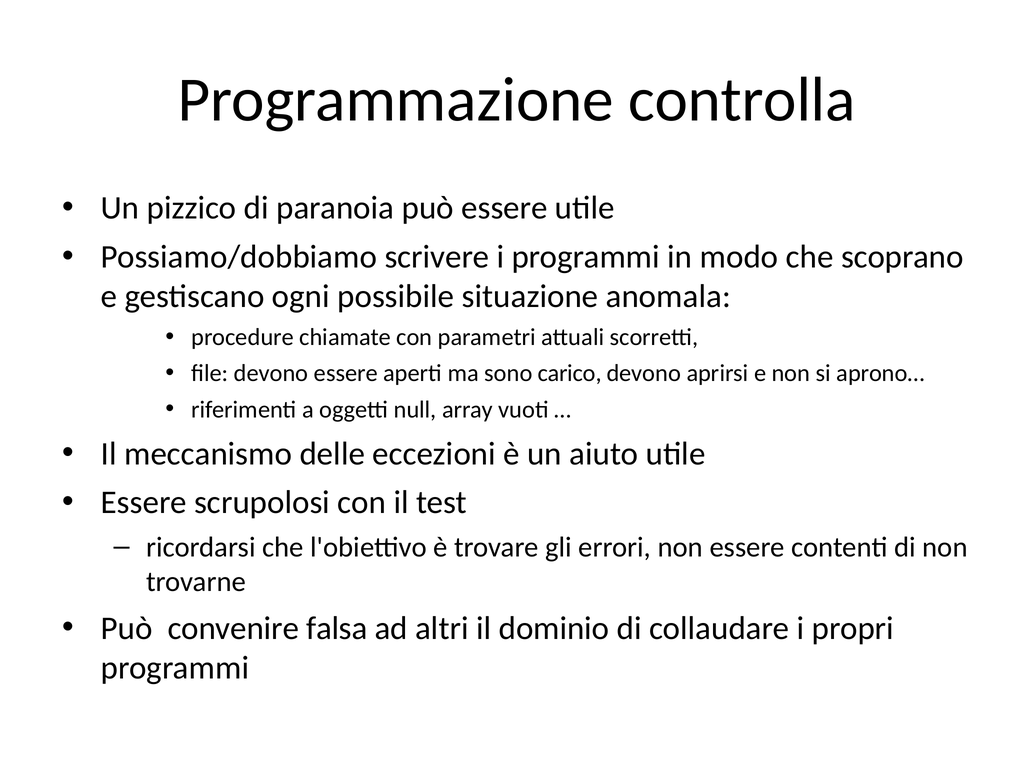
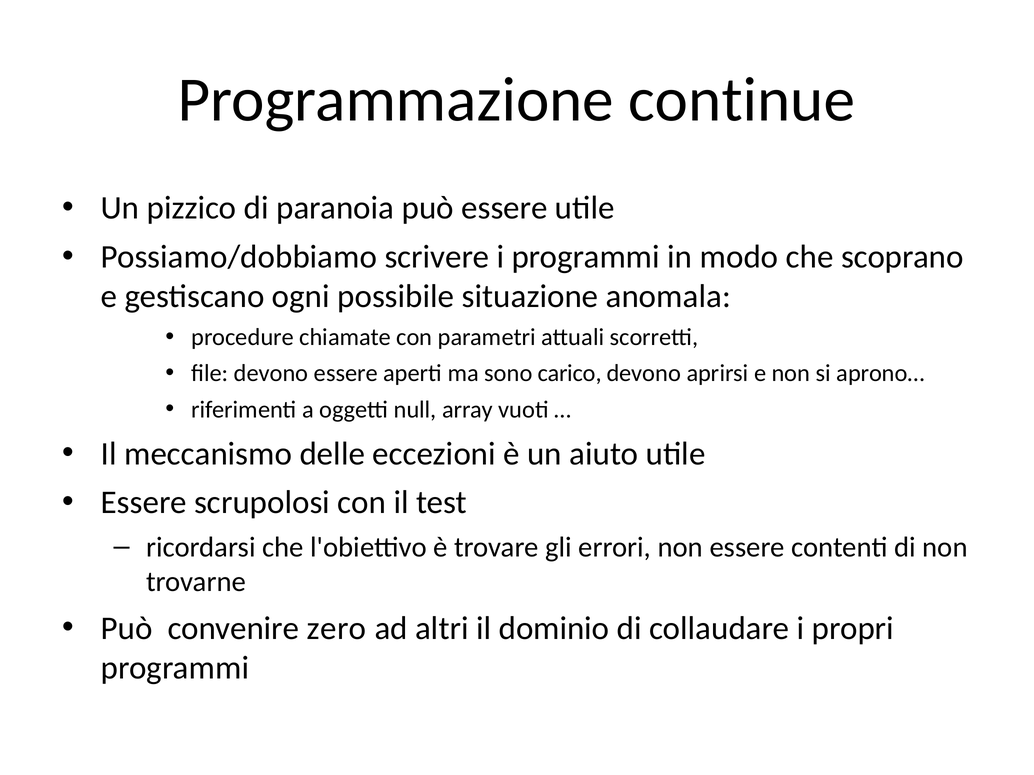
controlla: controlla -> continue
falsa: falsa -> zero
